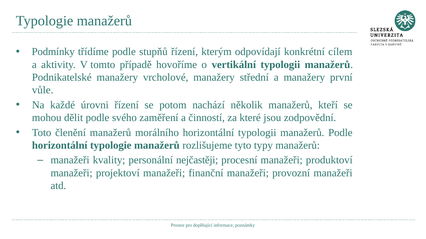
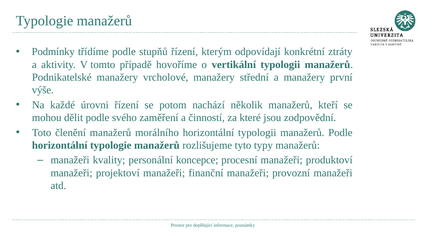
cílem: cílem -> ztráty
vůle: vůle -> výše
nejčastěji: nejčastěji -> koncepce
